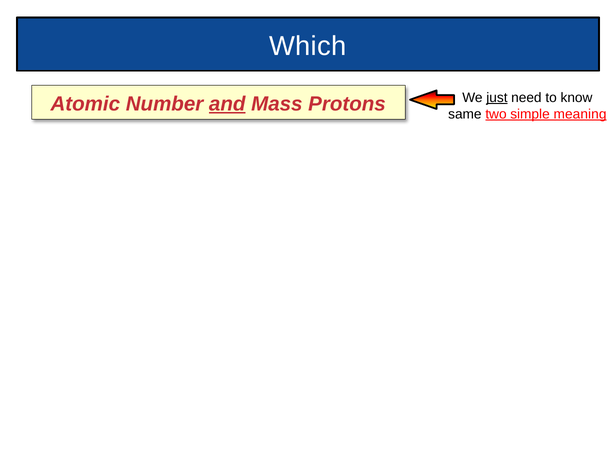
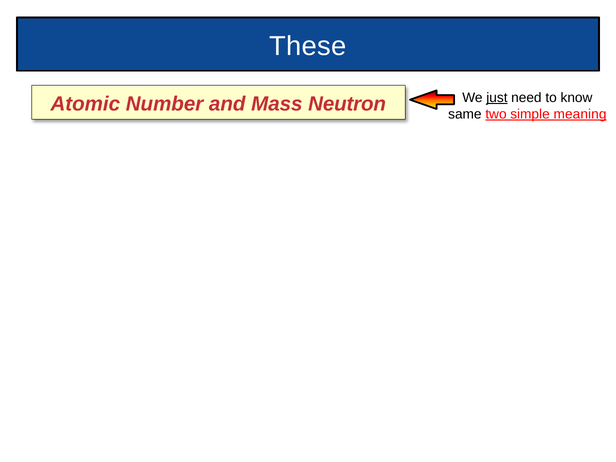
Which: Which -> These
and underline: present -> none
Protons: Protons -> Neutron
